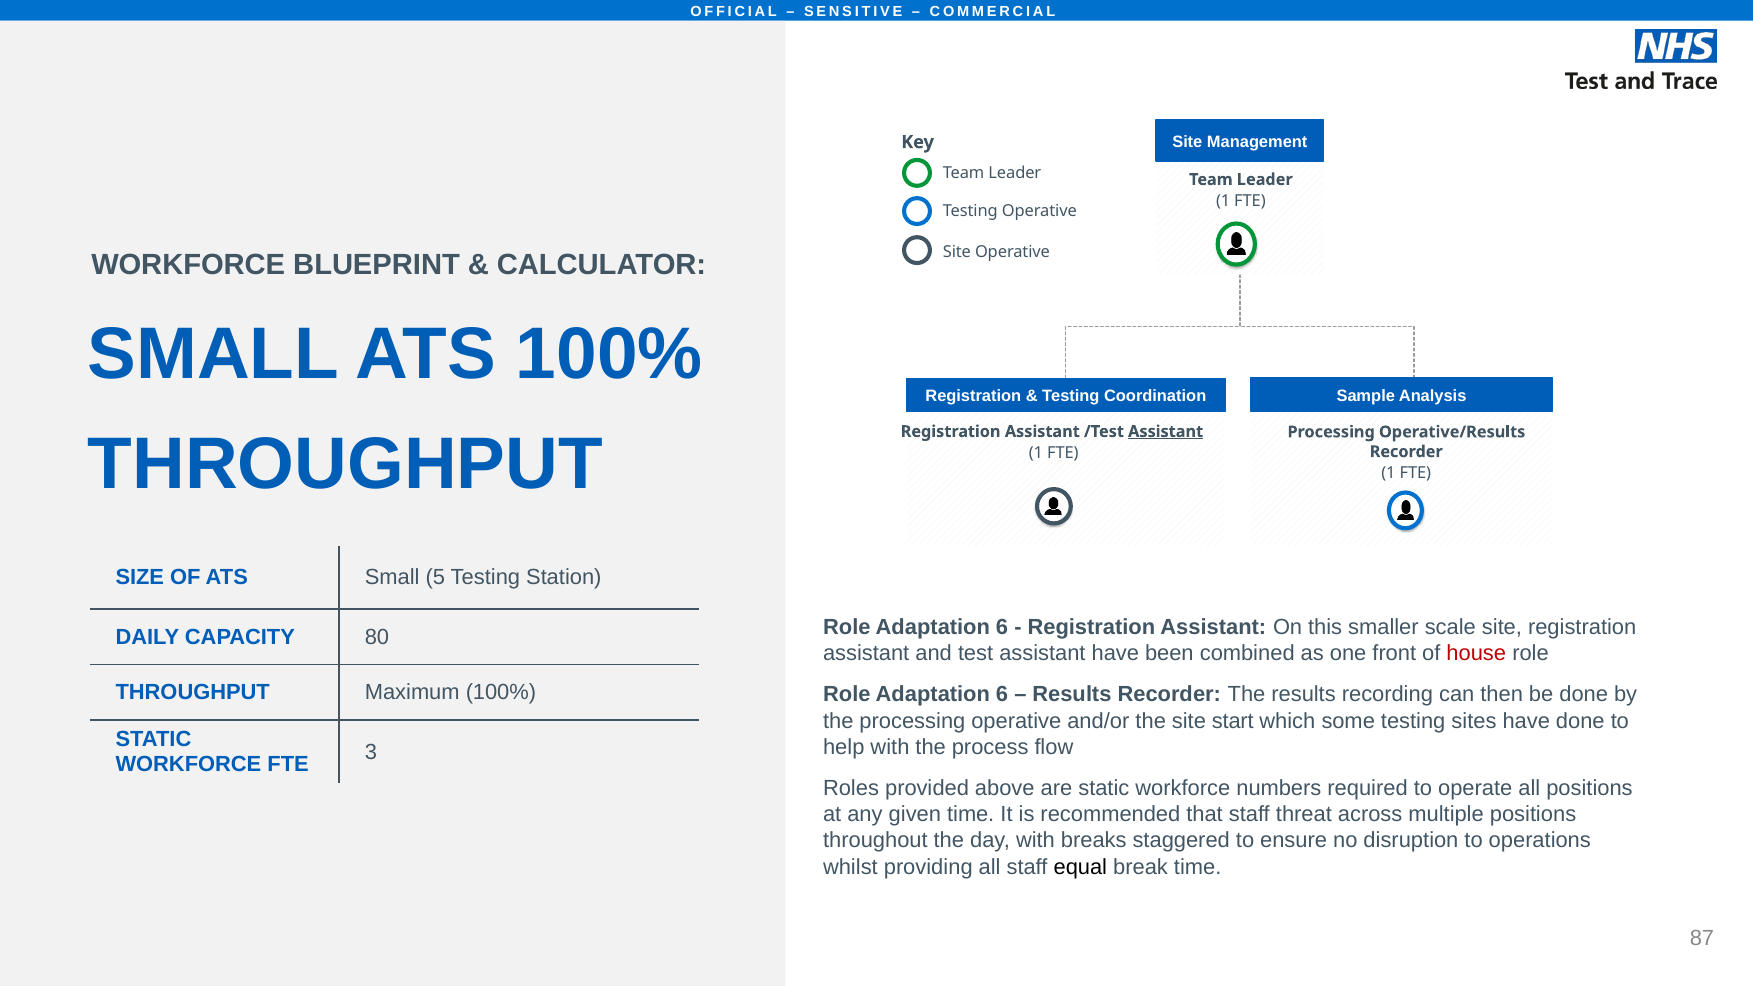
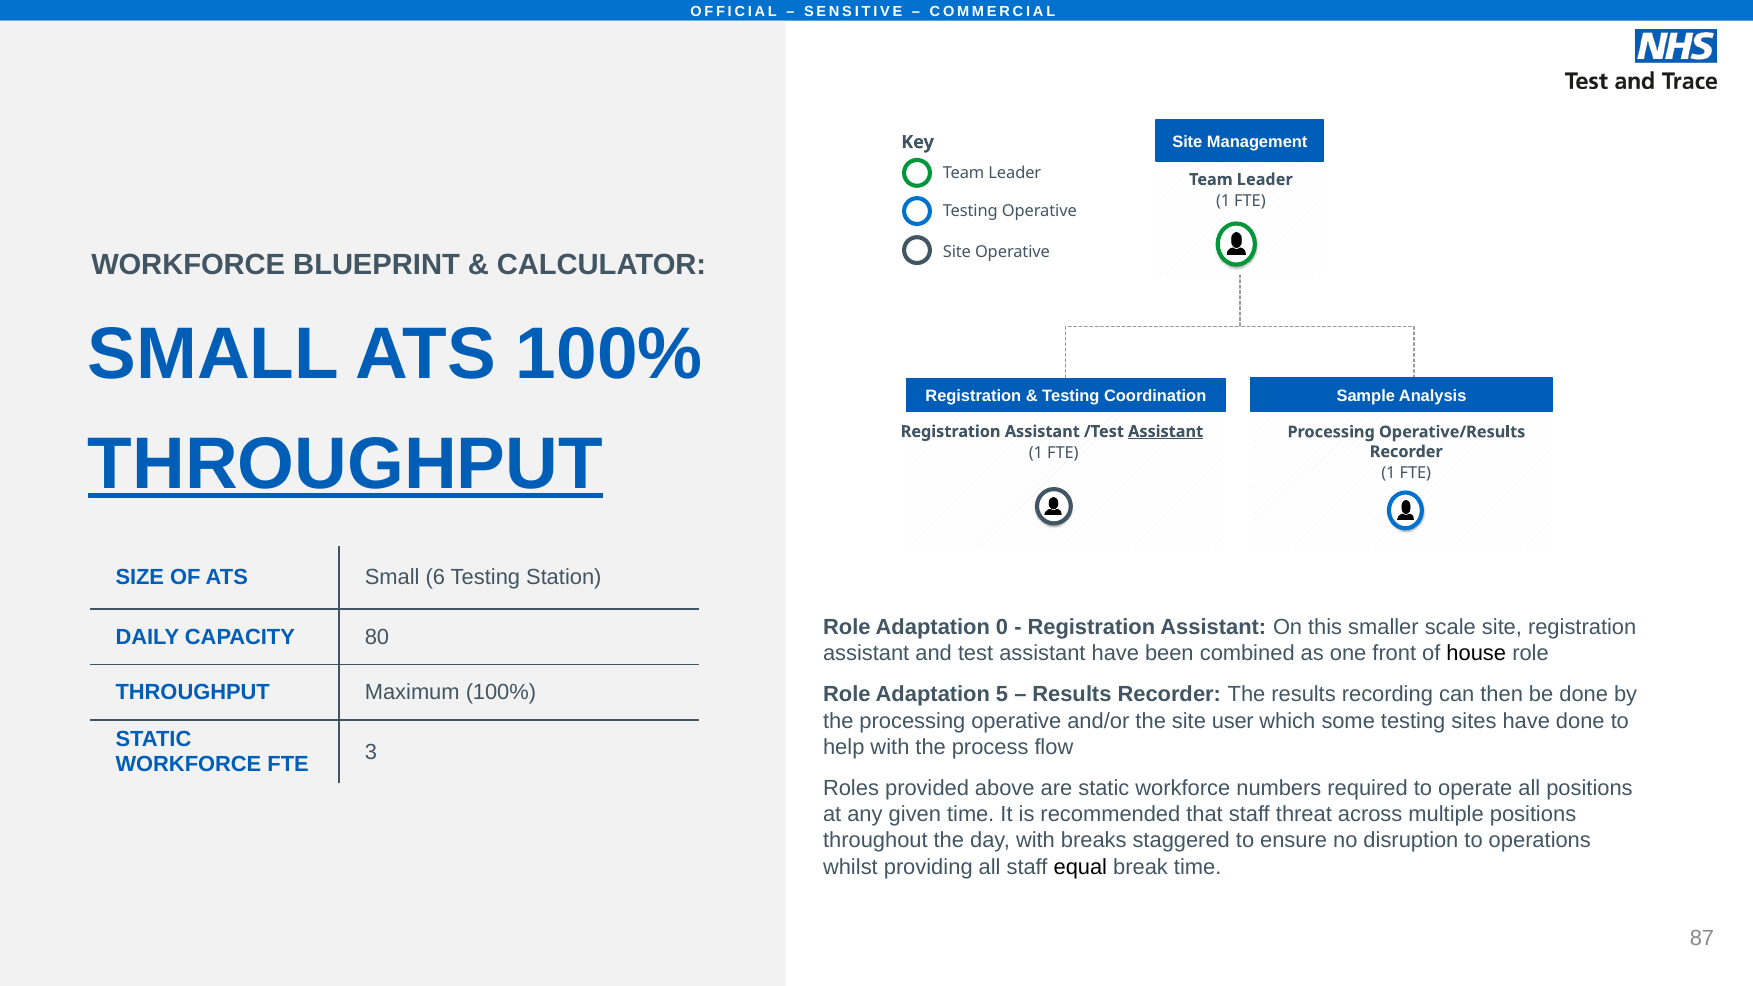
THROUGHPUT at (345, 464) underline: none -> present
5: 5 -> 6
6 at (1002, 627): 6 -> 0
house colour: red -> black
6 at (1002, 695): 6 -> 5
start: start -> user
